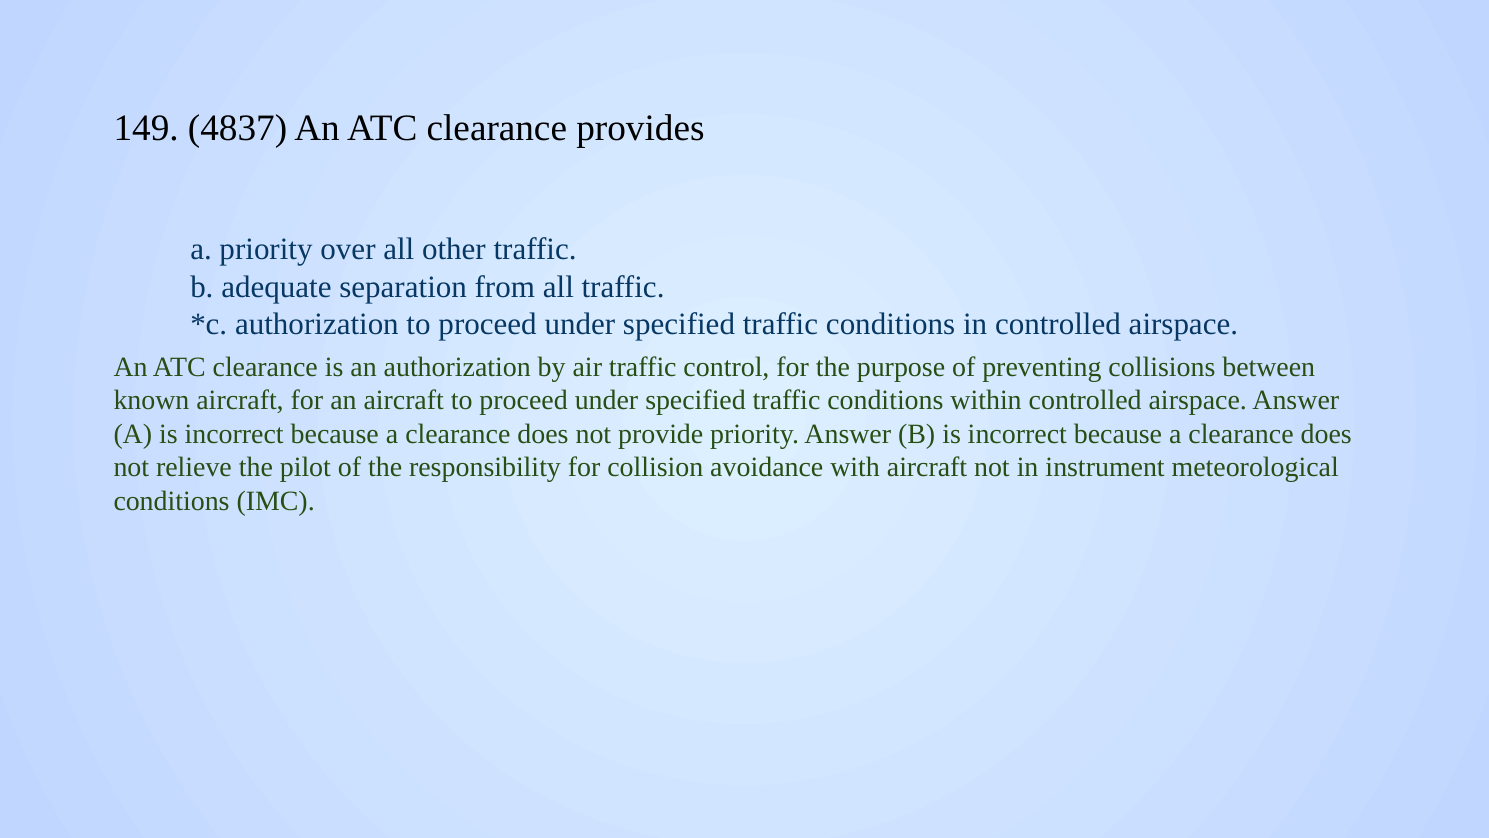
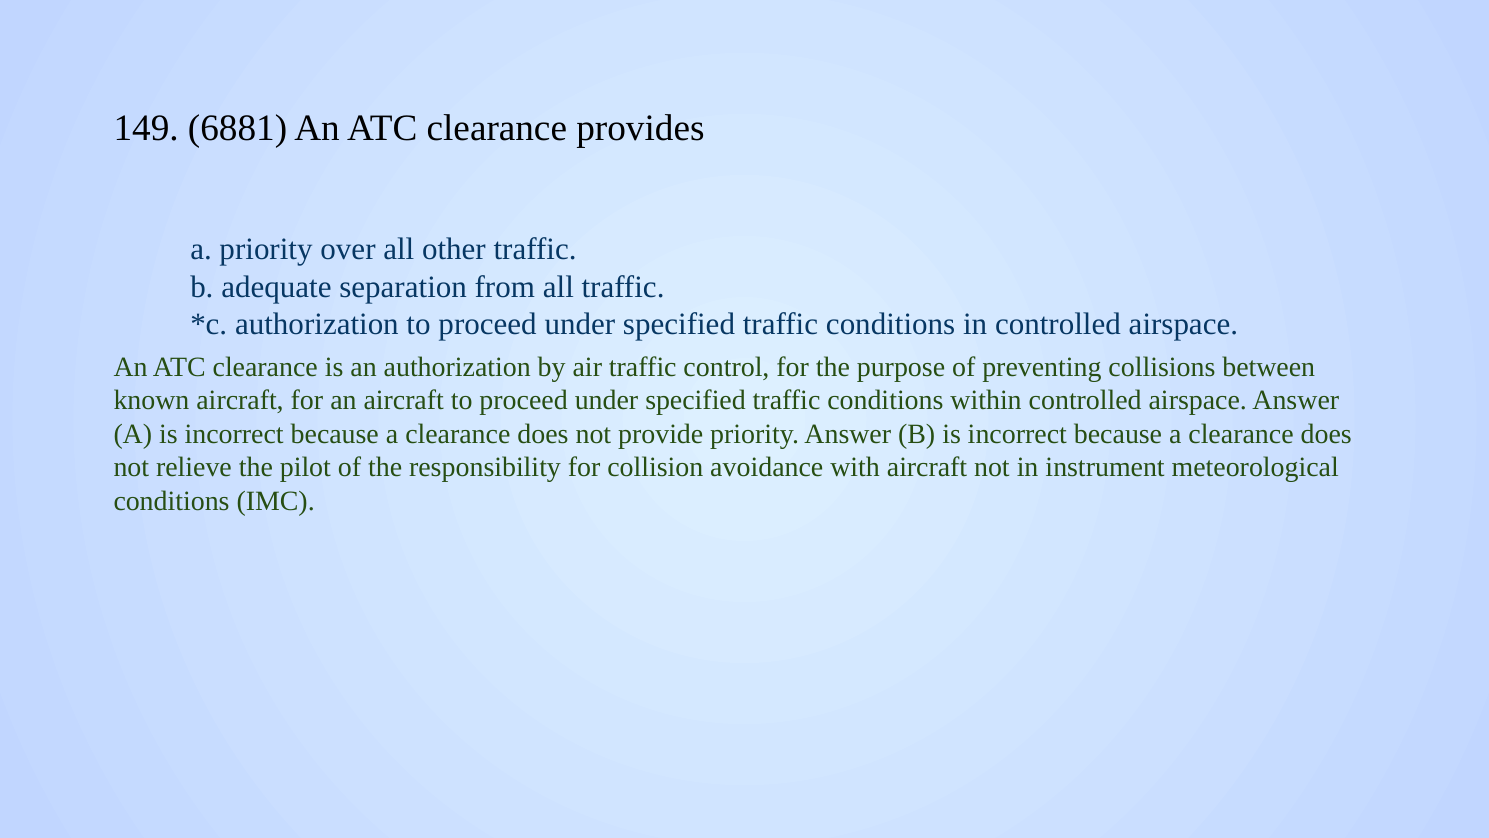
4837: 4837 -> 6881
